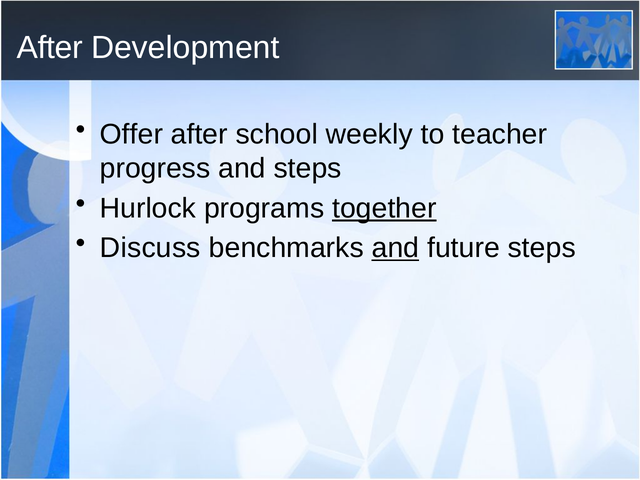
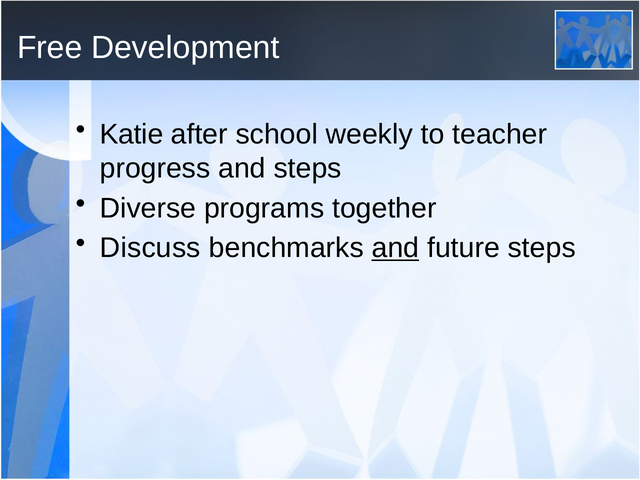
After at (50, 48): After -> Free
Offer: Offer -> Katie
Hurlock: Hurlock -> Diverse
together underline: present -> none
